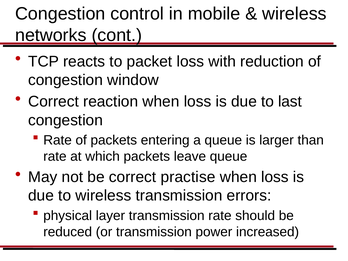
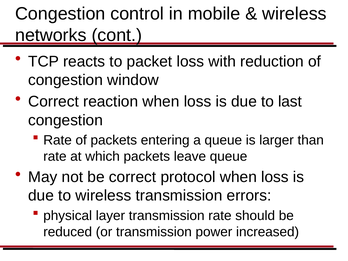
practise: practise -> protocol
